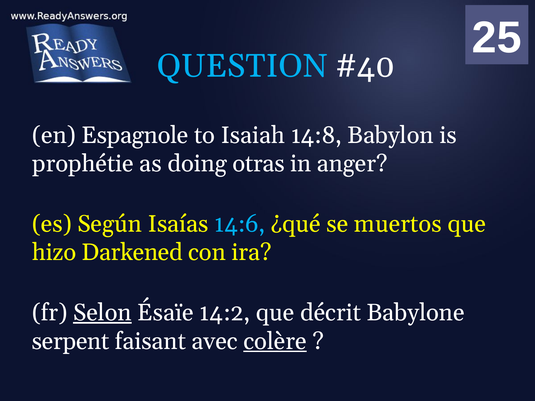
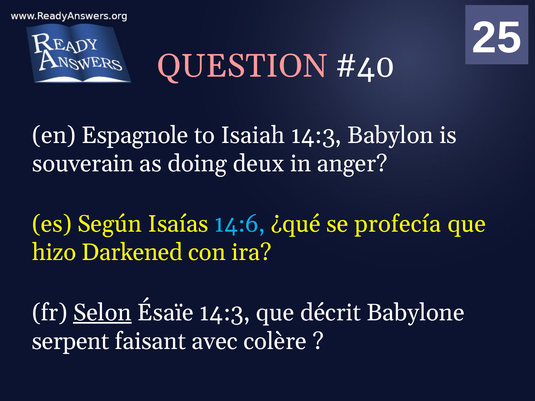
QUESTION colour: light blue -> pink
Isaiah 14:8: 14:8 -> 14:3
prophétie: prophétie -> souverain
otras: otras -> deux
muertos: muertos -> profecía
Ésaïe 14:2: 14:2 -> 14:3
colère underline: present -> none
